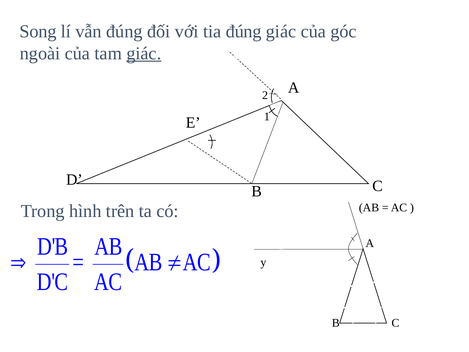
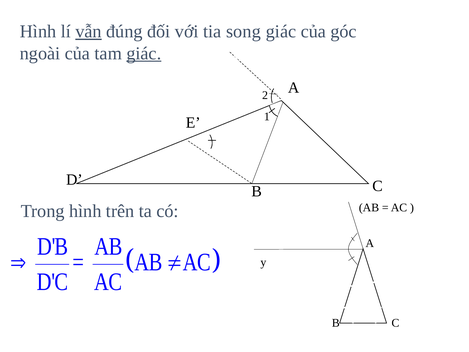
Song at (38, 31): Song -> Hình
vẫn underline: none -> present
tia đúng: đúng -> song
